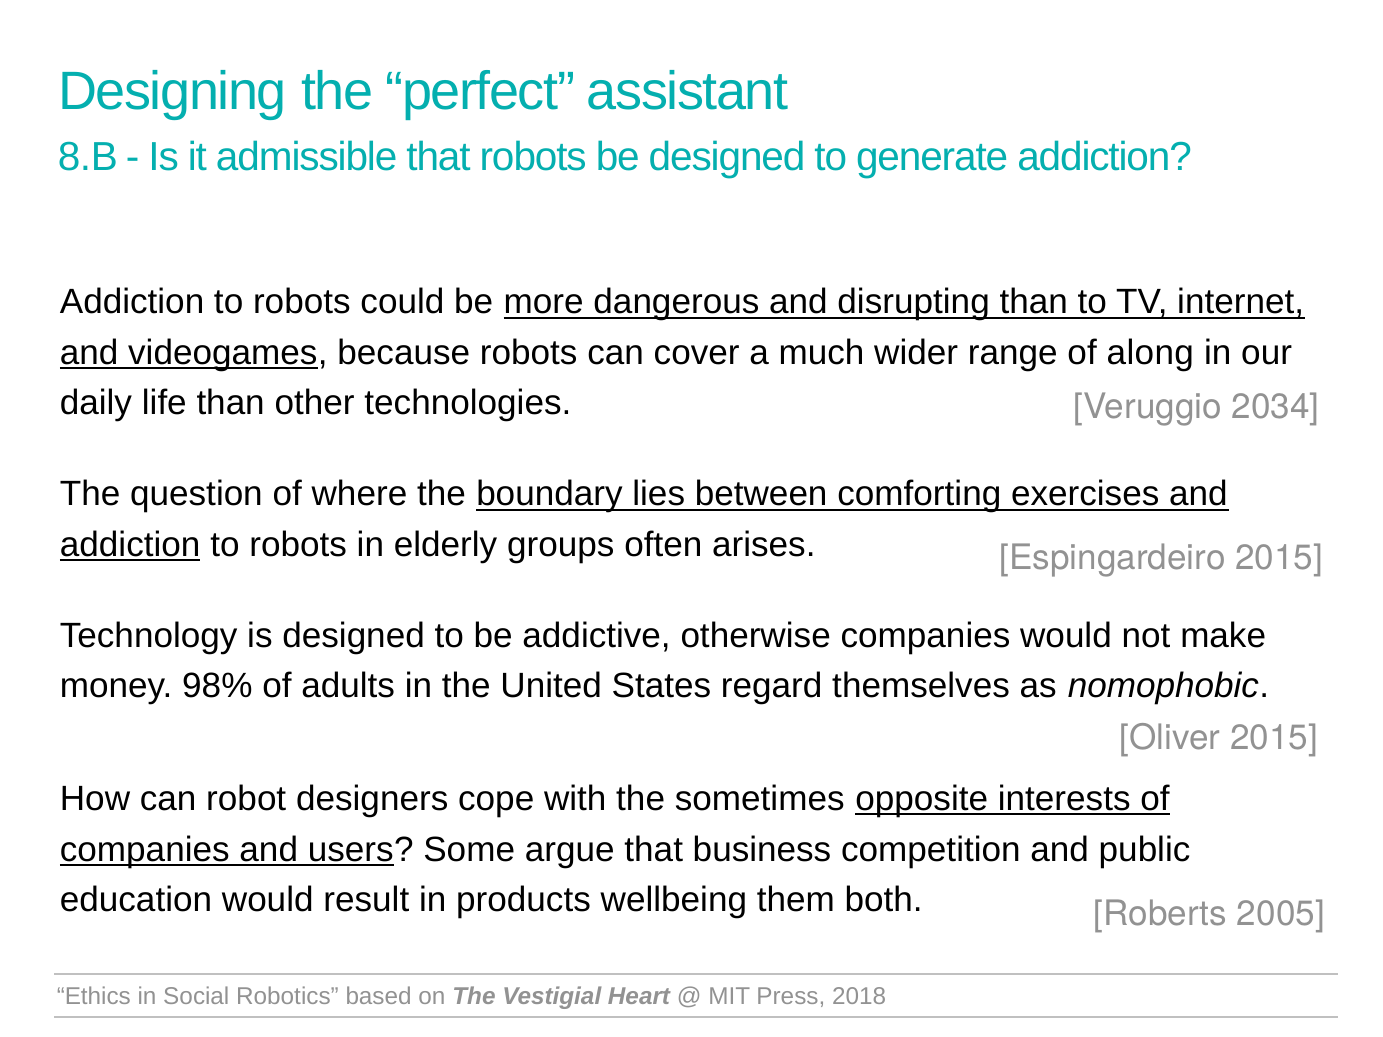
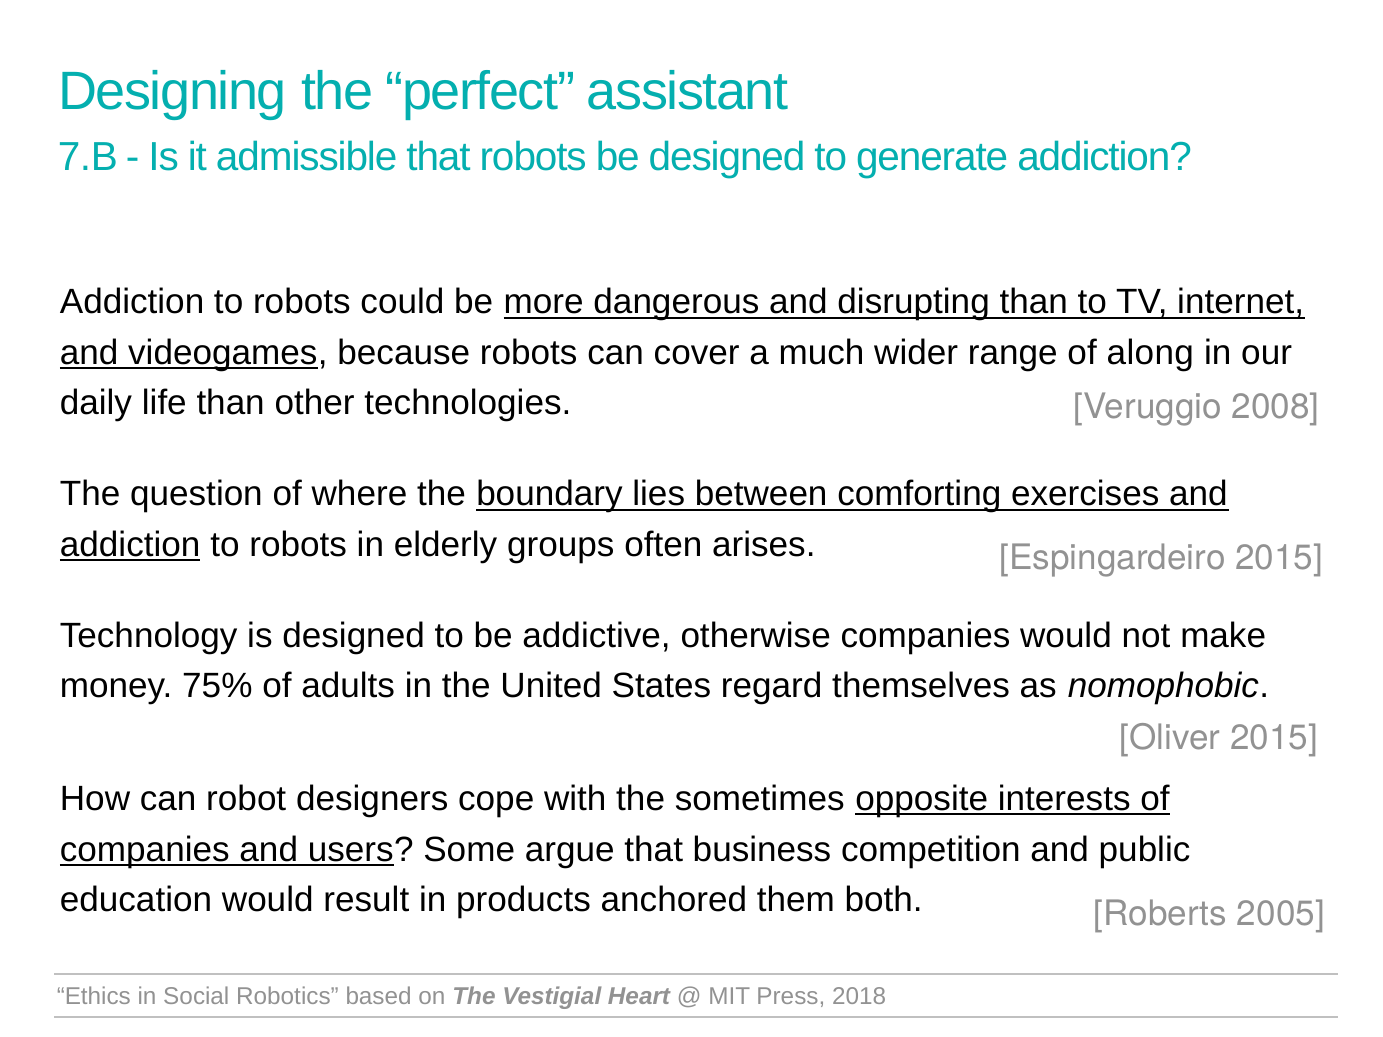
8.B: 8.B -> 7.B
2034: 2034 -> 2008
98%: 98% -> 75%
wellbeing: wellbeing -> anchored
